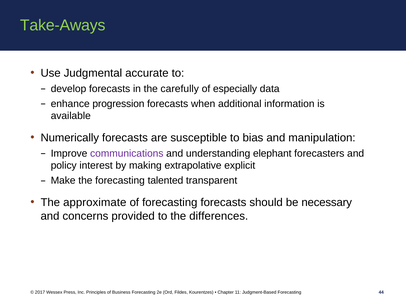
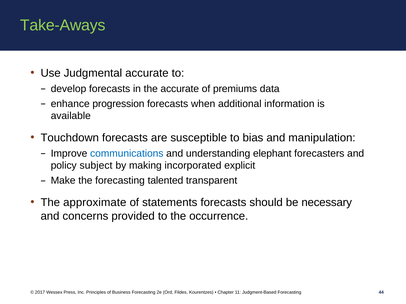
the carefully: carefully -> accurate
especially: especially -> premiums
Numerically: Numerically -> Touchdown
communications colour: purple -> blue
interest: interest -> subject
extrapolative: extrapolative -> incorporated
of forecasting: forecasting -> statements
differences: differences -> occurrence
